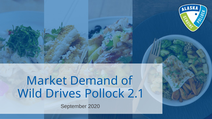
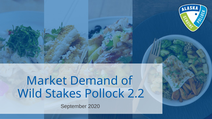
Drives: Drives -> Stakes
2.1: 2.1 -> 2.2
